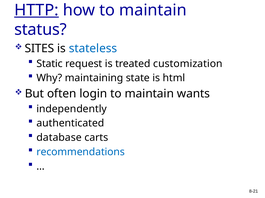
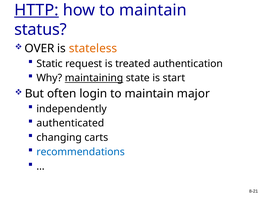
SITES: SITES -> OVER
stateless colour: blue -> orange
customization: customization -> authentication
maintaining underline: none -> present
html: html -> start
wants: wants -> major
database: database -> changing
